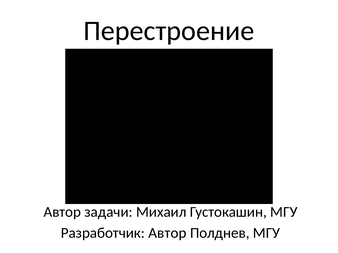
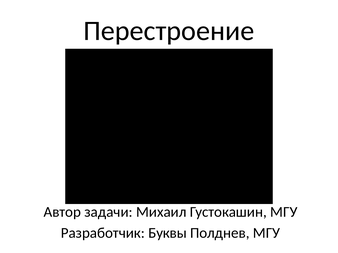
Разработчик Автор: Автор -> Буквы
